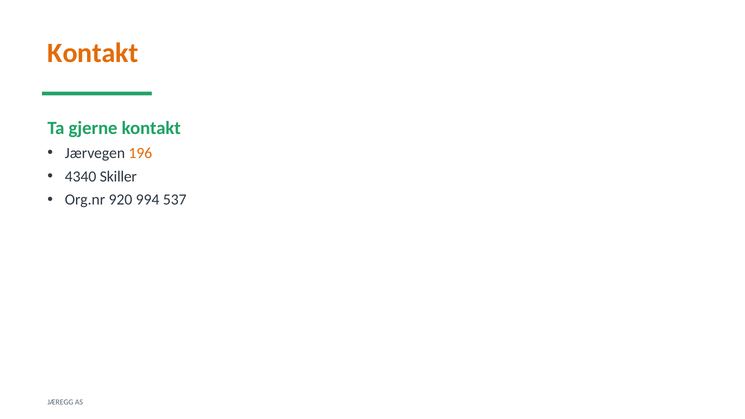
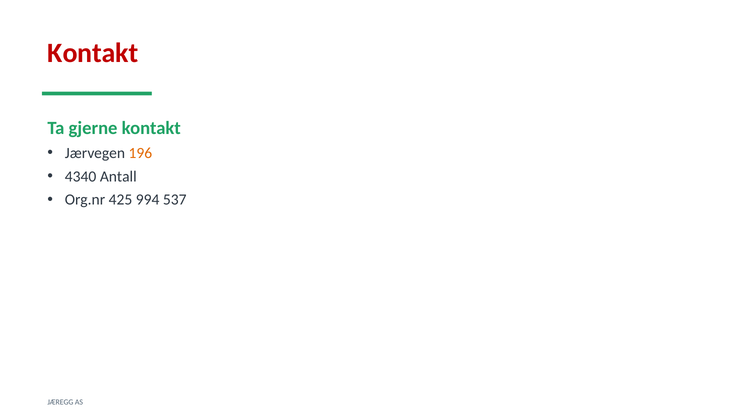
Kontakt at (93, 53) colour: orange -> red
Skiller: Skiller -> Antall
920: 920 -> 425
